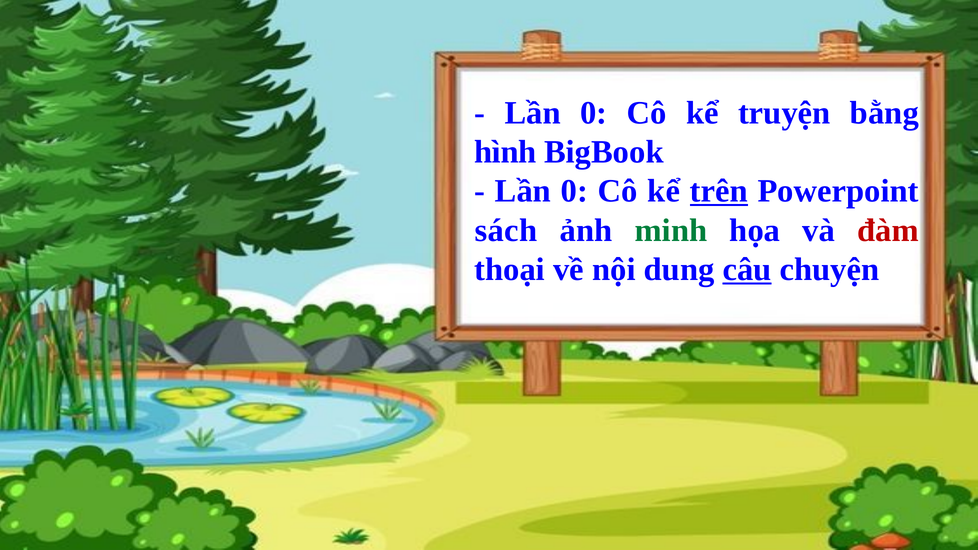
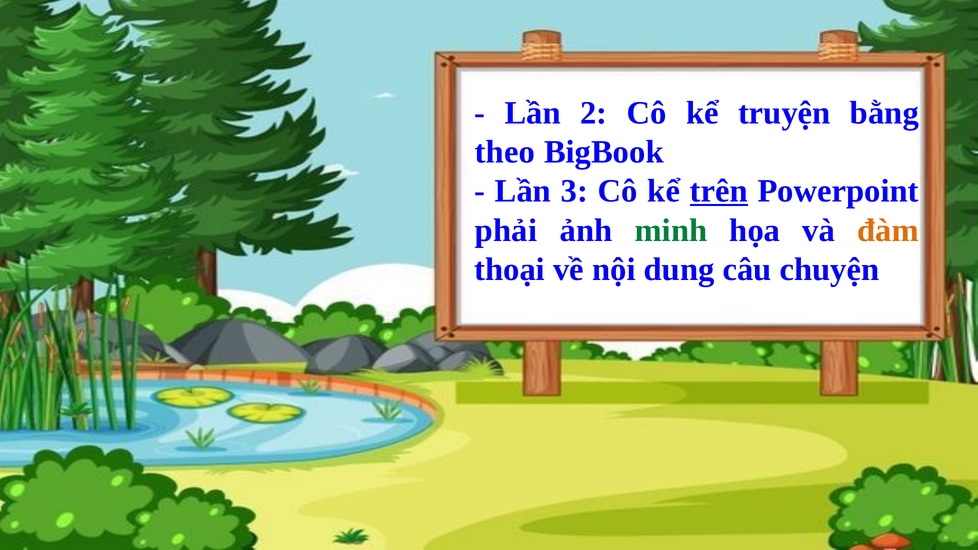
0 at (594, 113): 0 -> 2
hình: hình -> theo
0 at (574, 191): 0 -> 3
sách: sách -> phải
đàm colour: red -> orange
câu underline: present -> none
